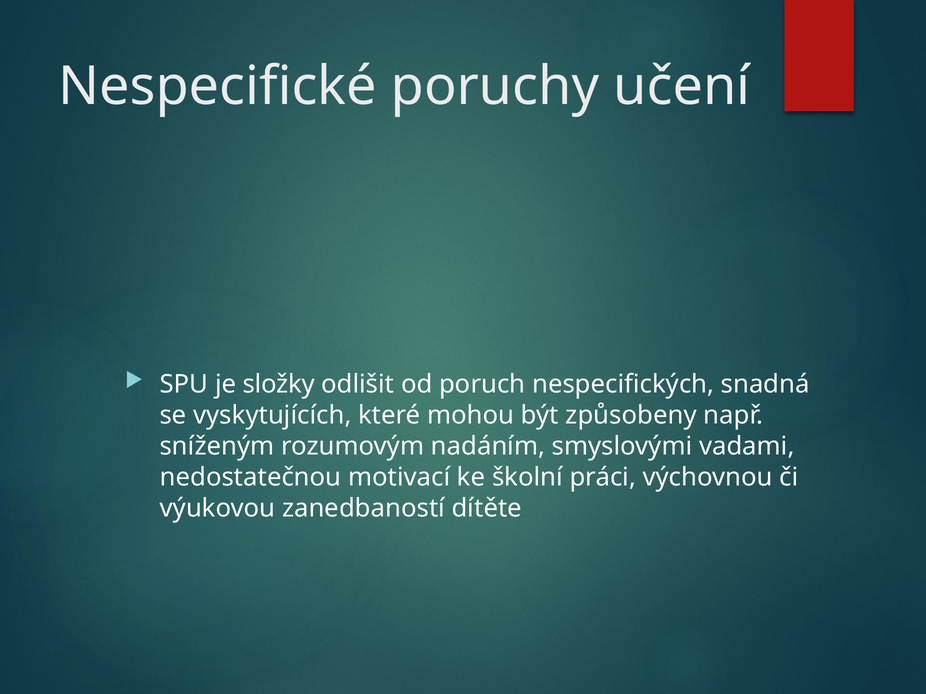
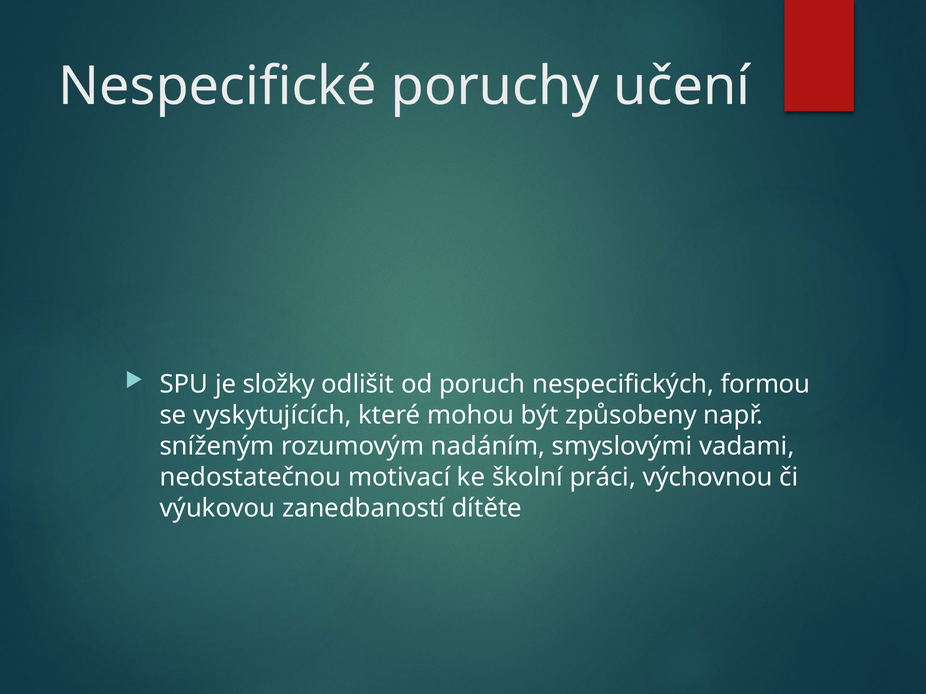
snadná: snadná -> formou
